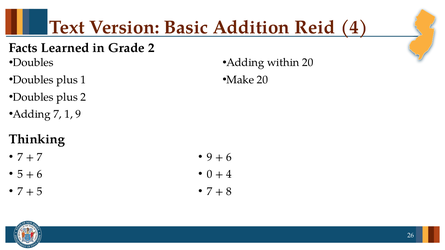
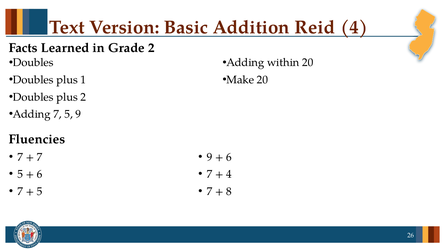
7 1: 1 -> 5
Thinking: Thinking -> Fluencies
0 at (209, 174): 0 -> 7
